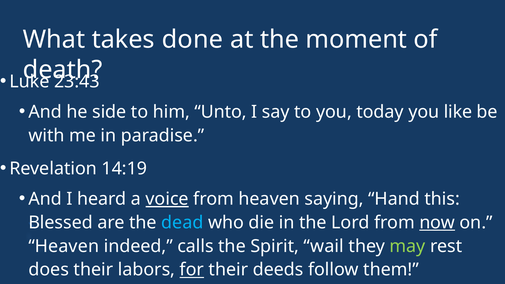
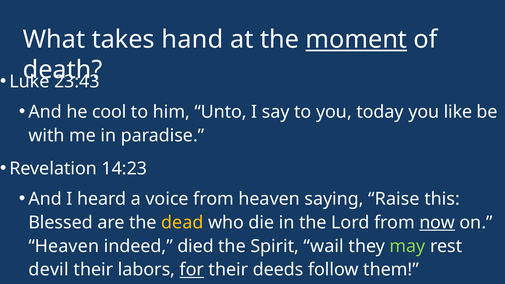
done: done -> hand
moment underline: none -> present
side: side -> cool
14:19: 14:19 -> 14:23
voice underline: present -> none
Hand: Hand -> Raise
dead colour: light blue -> yellow
calls: calls -> died
does: does -> devil
